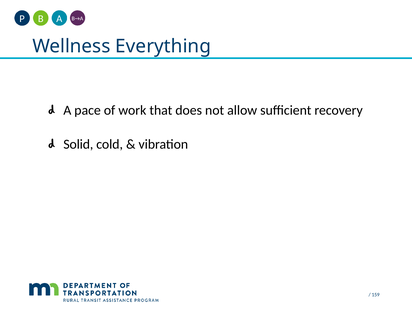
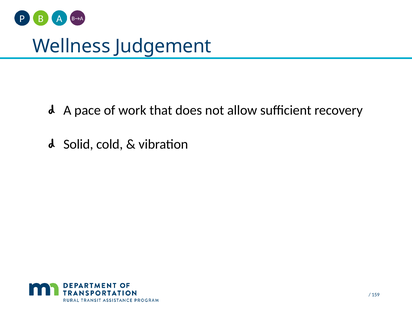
Everything: Everything -> Judgement
